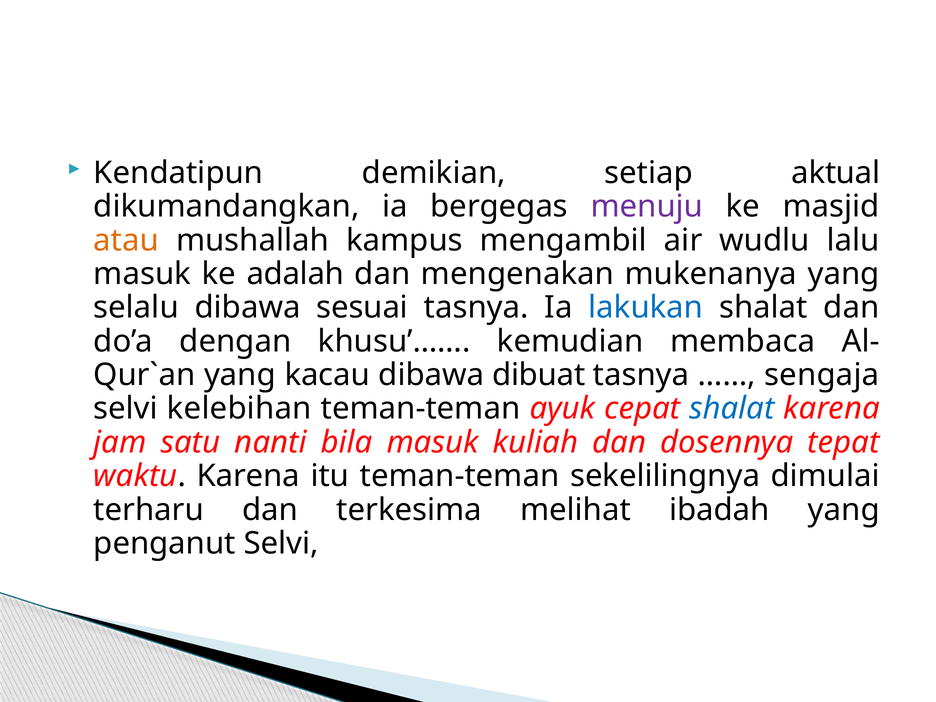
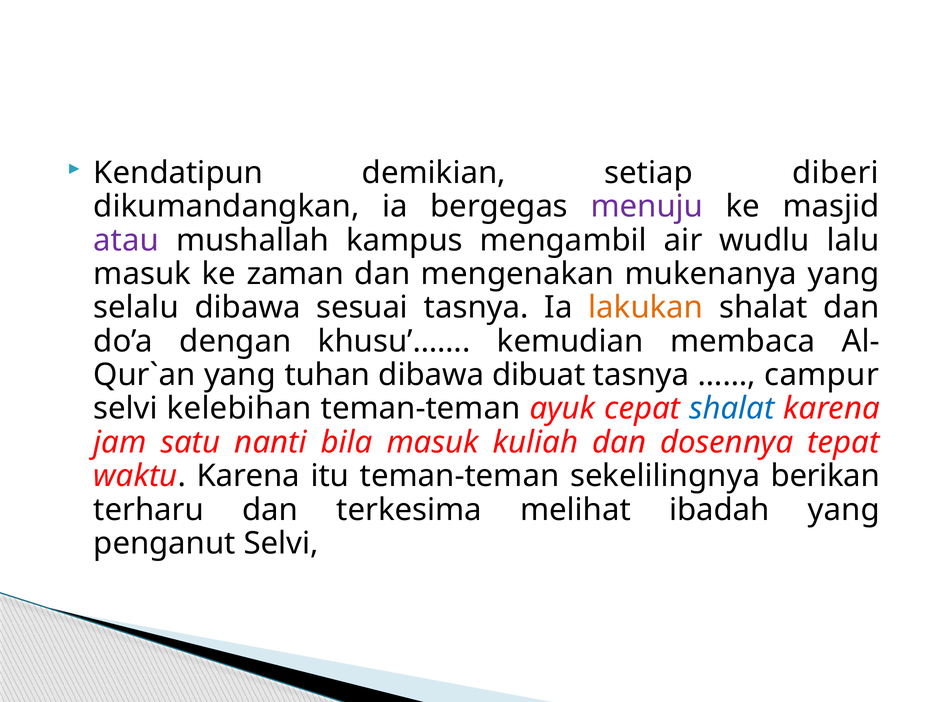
aktual: aktual -> diberi
atau colour: orange -> purple
adalah: adalah -> zaman
lakukan colour: blue -> orange
kacau: kacau -> tuhan
sengaja: sengaja -> campur
dimulai: dimulai -> berikan
